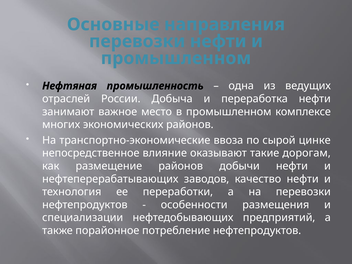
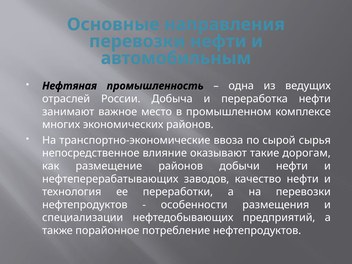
промышленном at (176, 58): промышленном -> автомобильным
цинке: цинке -> сырья
